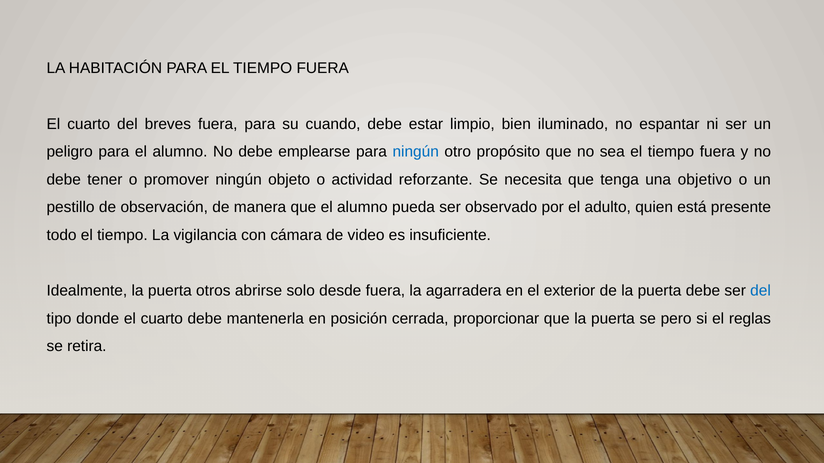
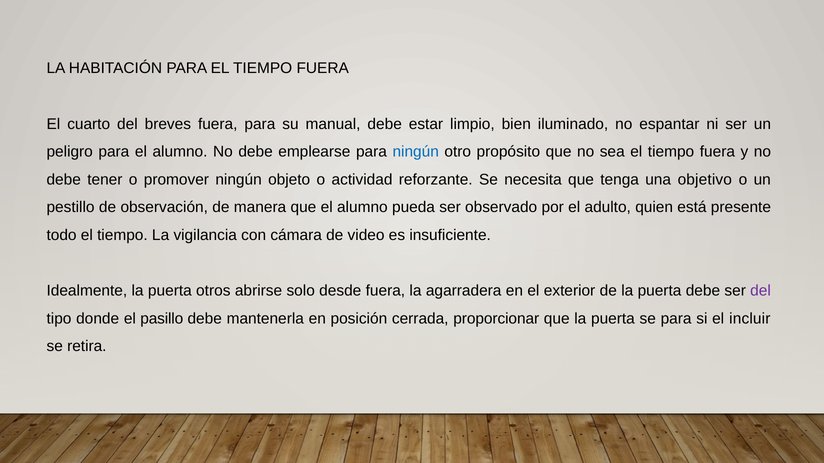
cuando: cuando -> manual
del at (761, 291) colour: blue -> purple
donde el cuarto: cuarto -> pasillo
se pero: pero -> para
reglas: reglas -> incluir
